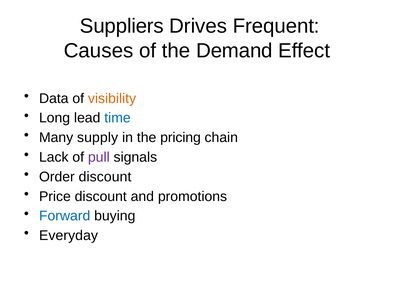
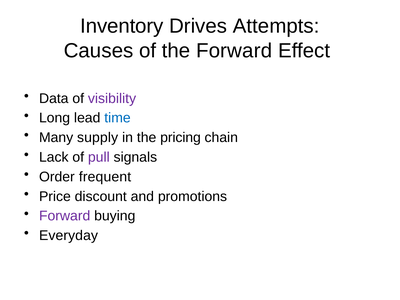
Suppliers: Suppliers -> Inventory
Frequent: Frequent -> Attempts
the Demand: Demand -> Forward
visibility colour: orange -> purple
Order discount: discount -> frequent
Forward at (65, 216) colour: blue -> purple
